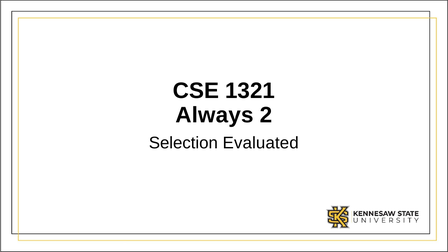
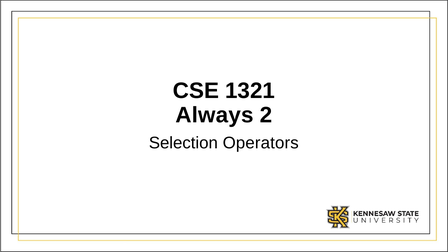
Evaluated: Evaluated -> Operators
